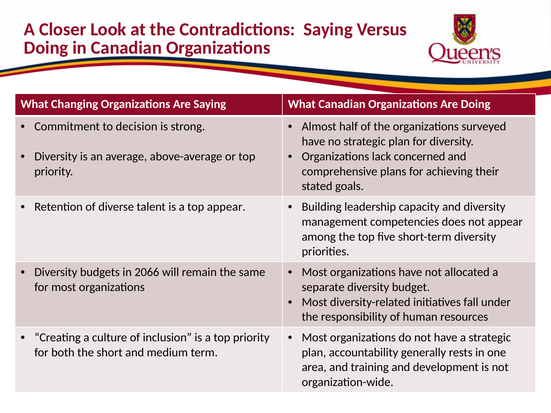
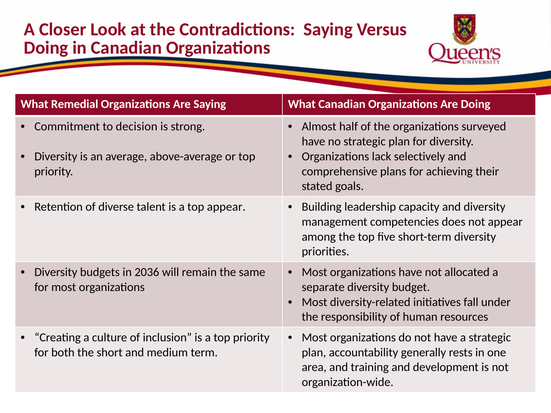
Changing: Changing -> Remedial
concerned: concerned -> selectively
2066: 2066 -> 2036
